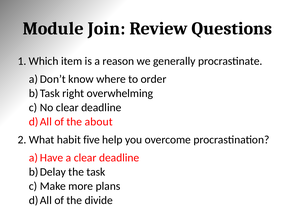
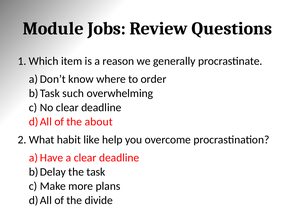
Join: Join -> Jobs
right: right -> such
five: five -> like
